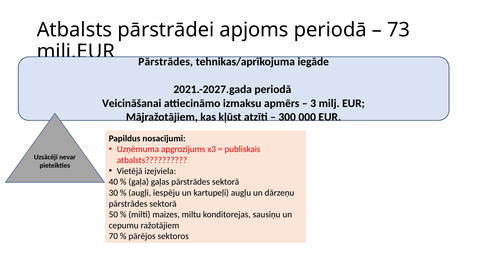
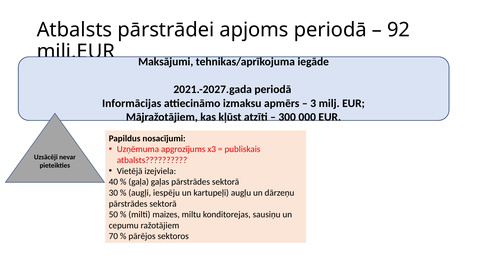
73: 73 -> 92
Pārstrādes at (166, 62): Pārstrādes -> Maksājumi
Veicināšanai: Veicināšanai -> Informācijas
